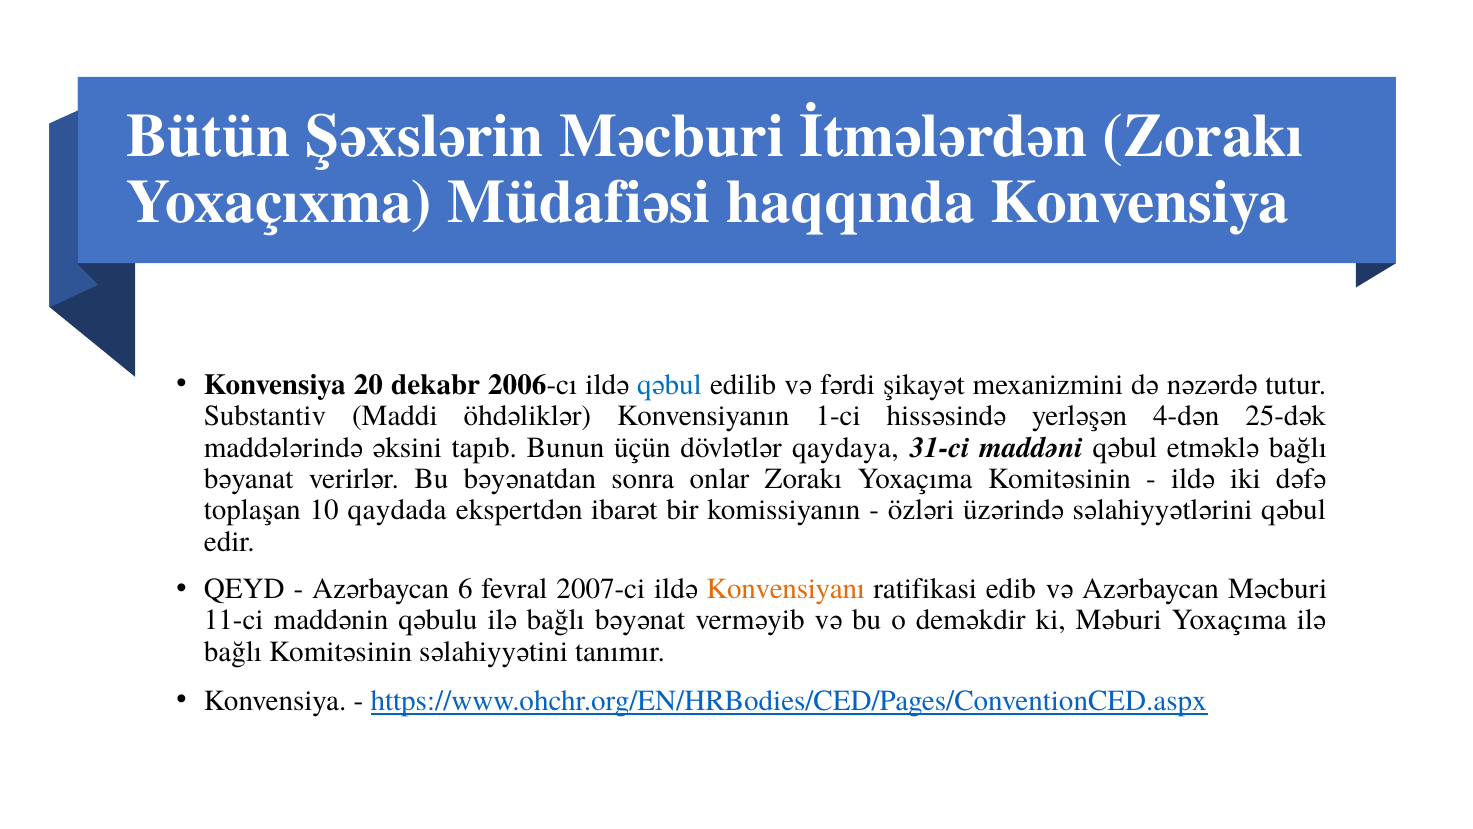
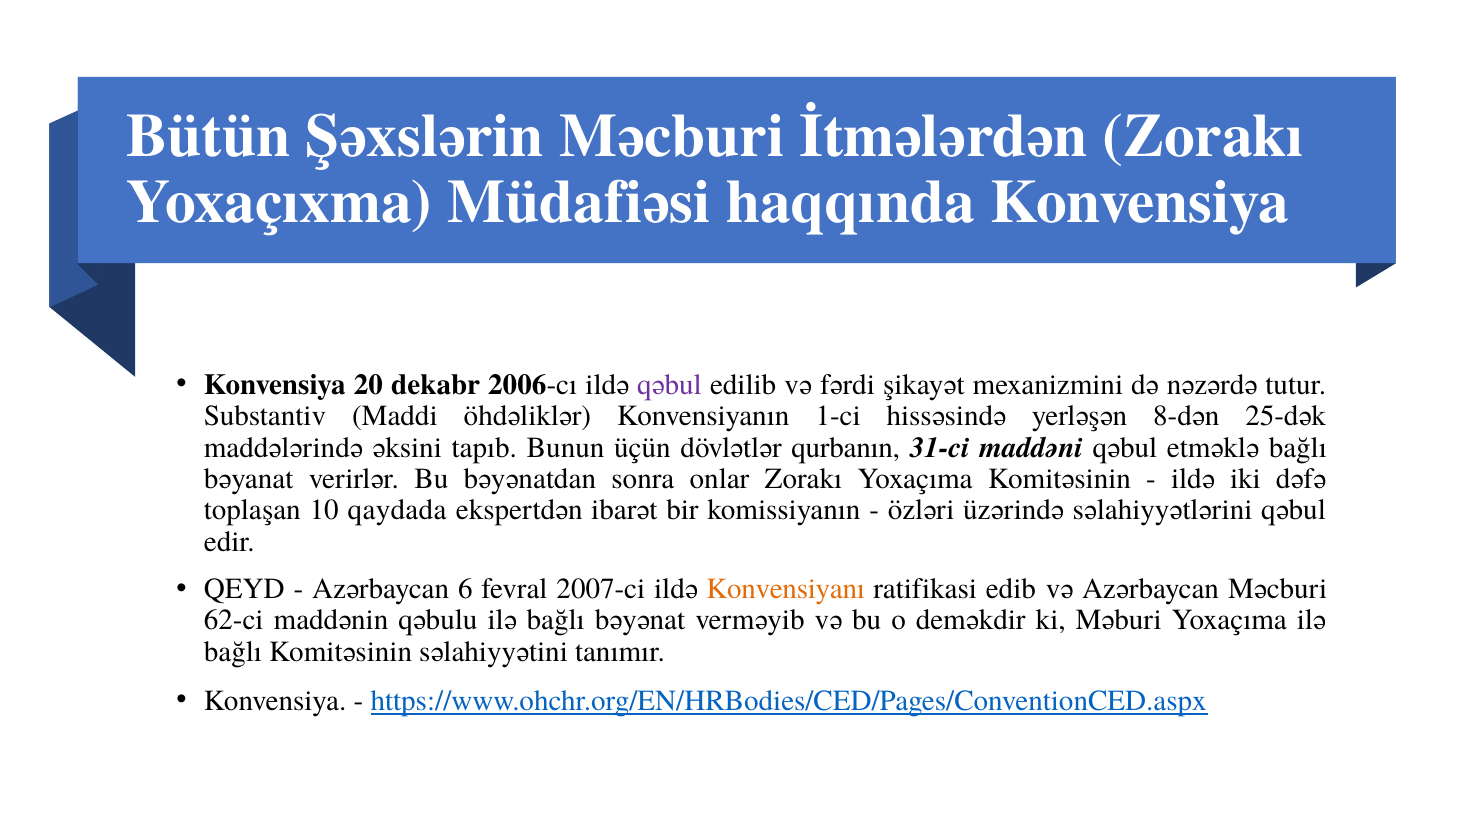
qəbul at (669, 384) colour: blue -> purple
4-dən: 4-dən -> 8-dən
qaydaya: qaydaya -> qurbanın
11-ci: 11-ci -> 62-ci
